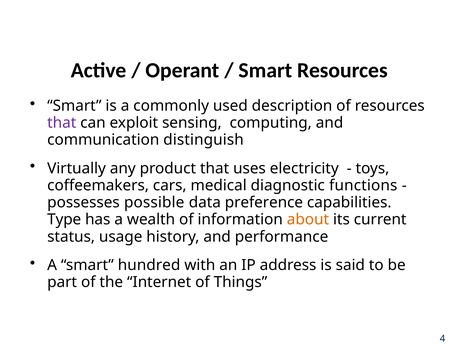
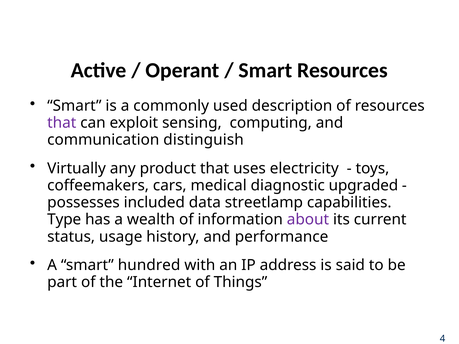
functions: functions -> upgraded
possible: possible -> included
preference: preference -> streetlamp
about colour: orange -> purple
